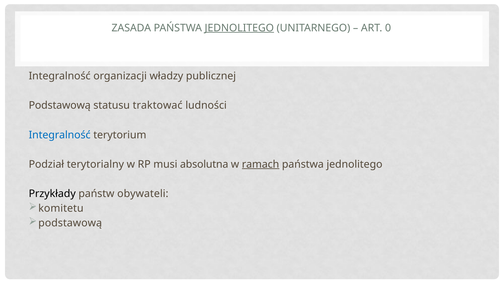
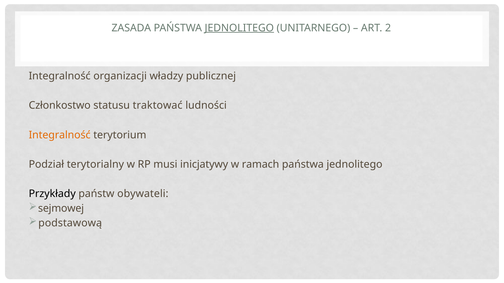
0: 0 -> 2
Podstawową at (60, 106): Podstawową -> Członkostwo
Integralność at (60, 135) colour: blue -> orange
absolutna: absolutna -> inicjatywy
ramach underline: present -> none
komitetu: komitetu -> sejmowej
